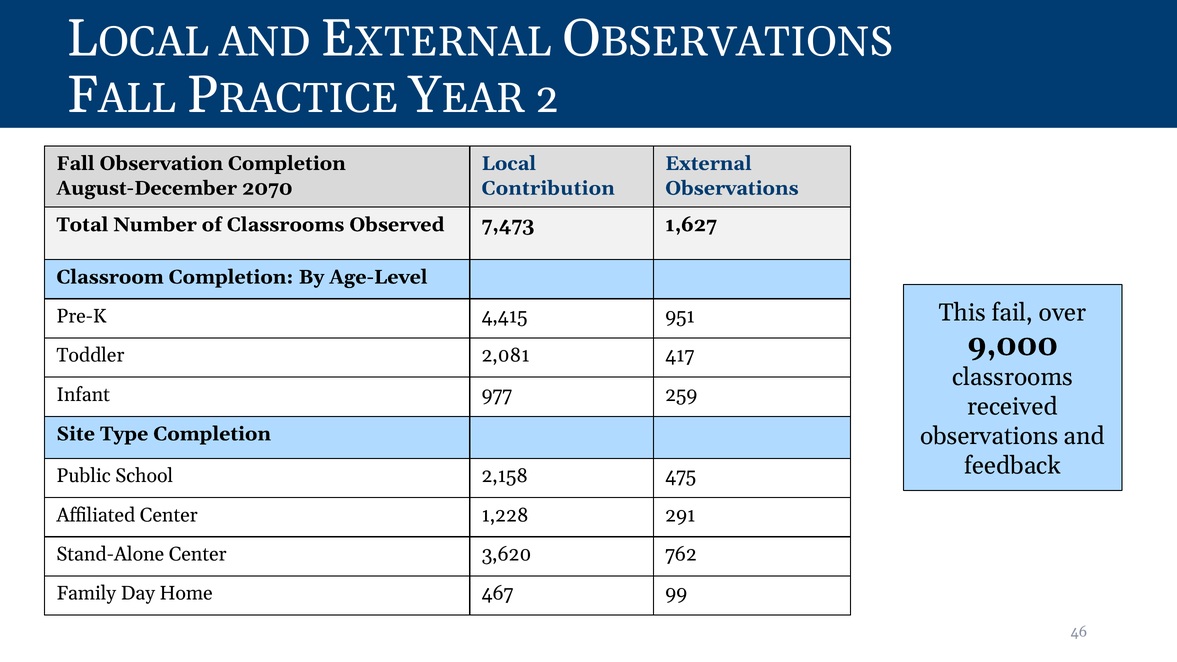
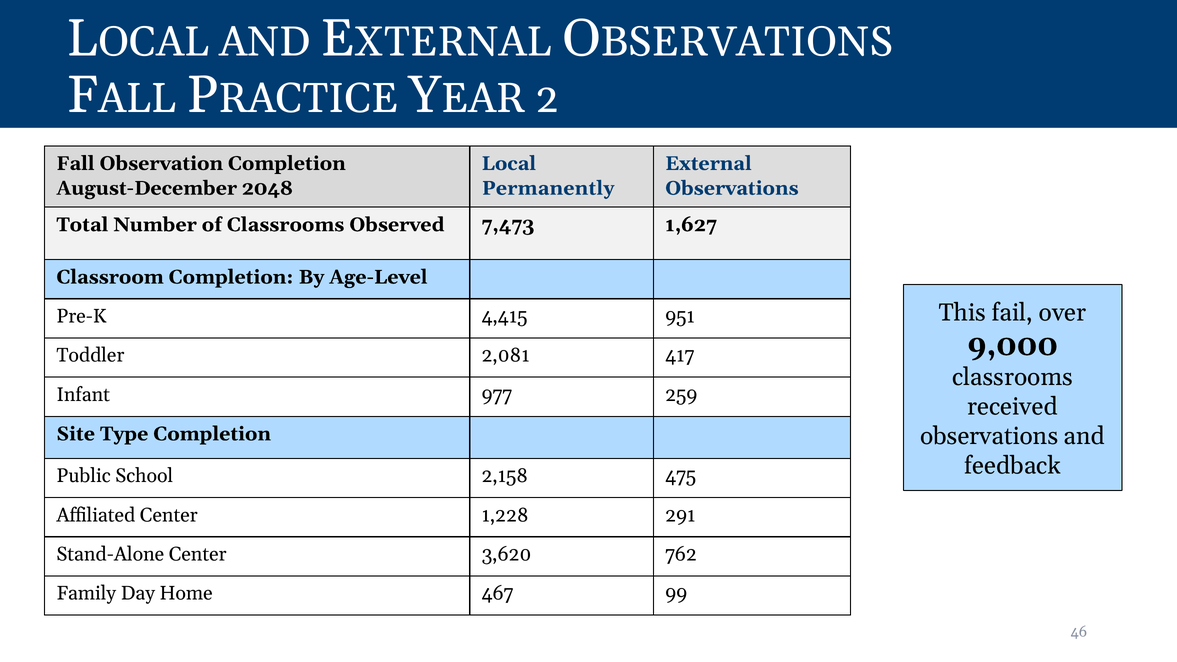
2070: 2070 -> 2048
Contribution: Contribution -> Permanently
